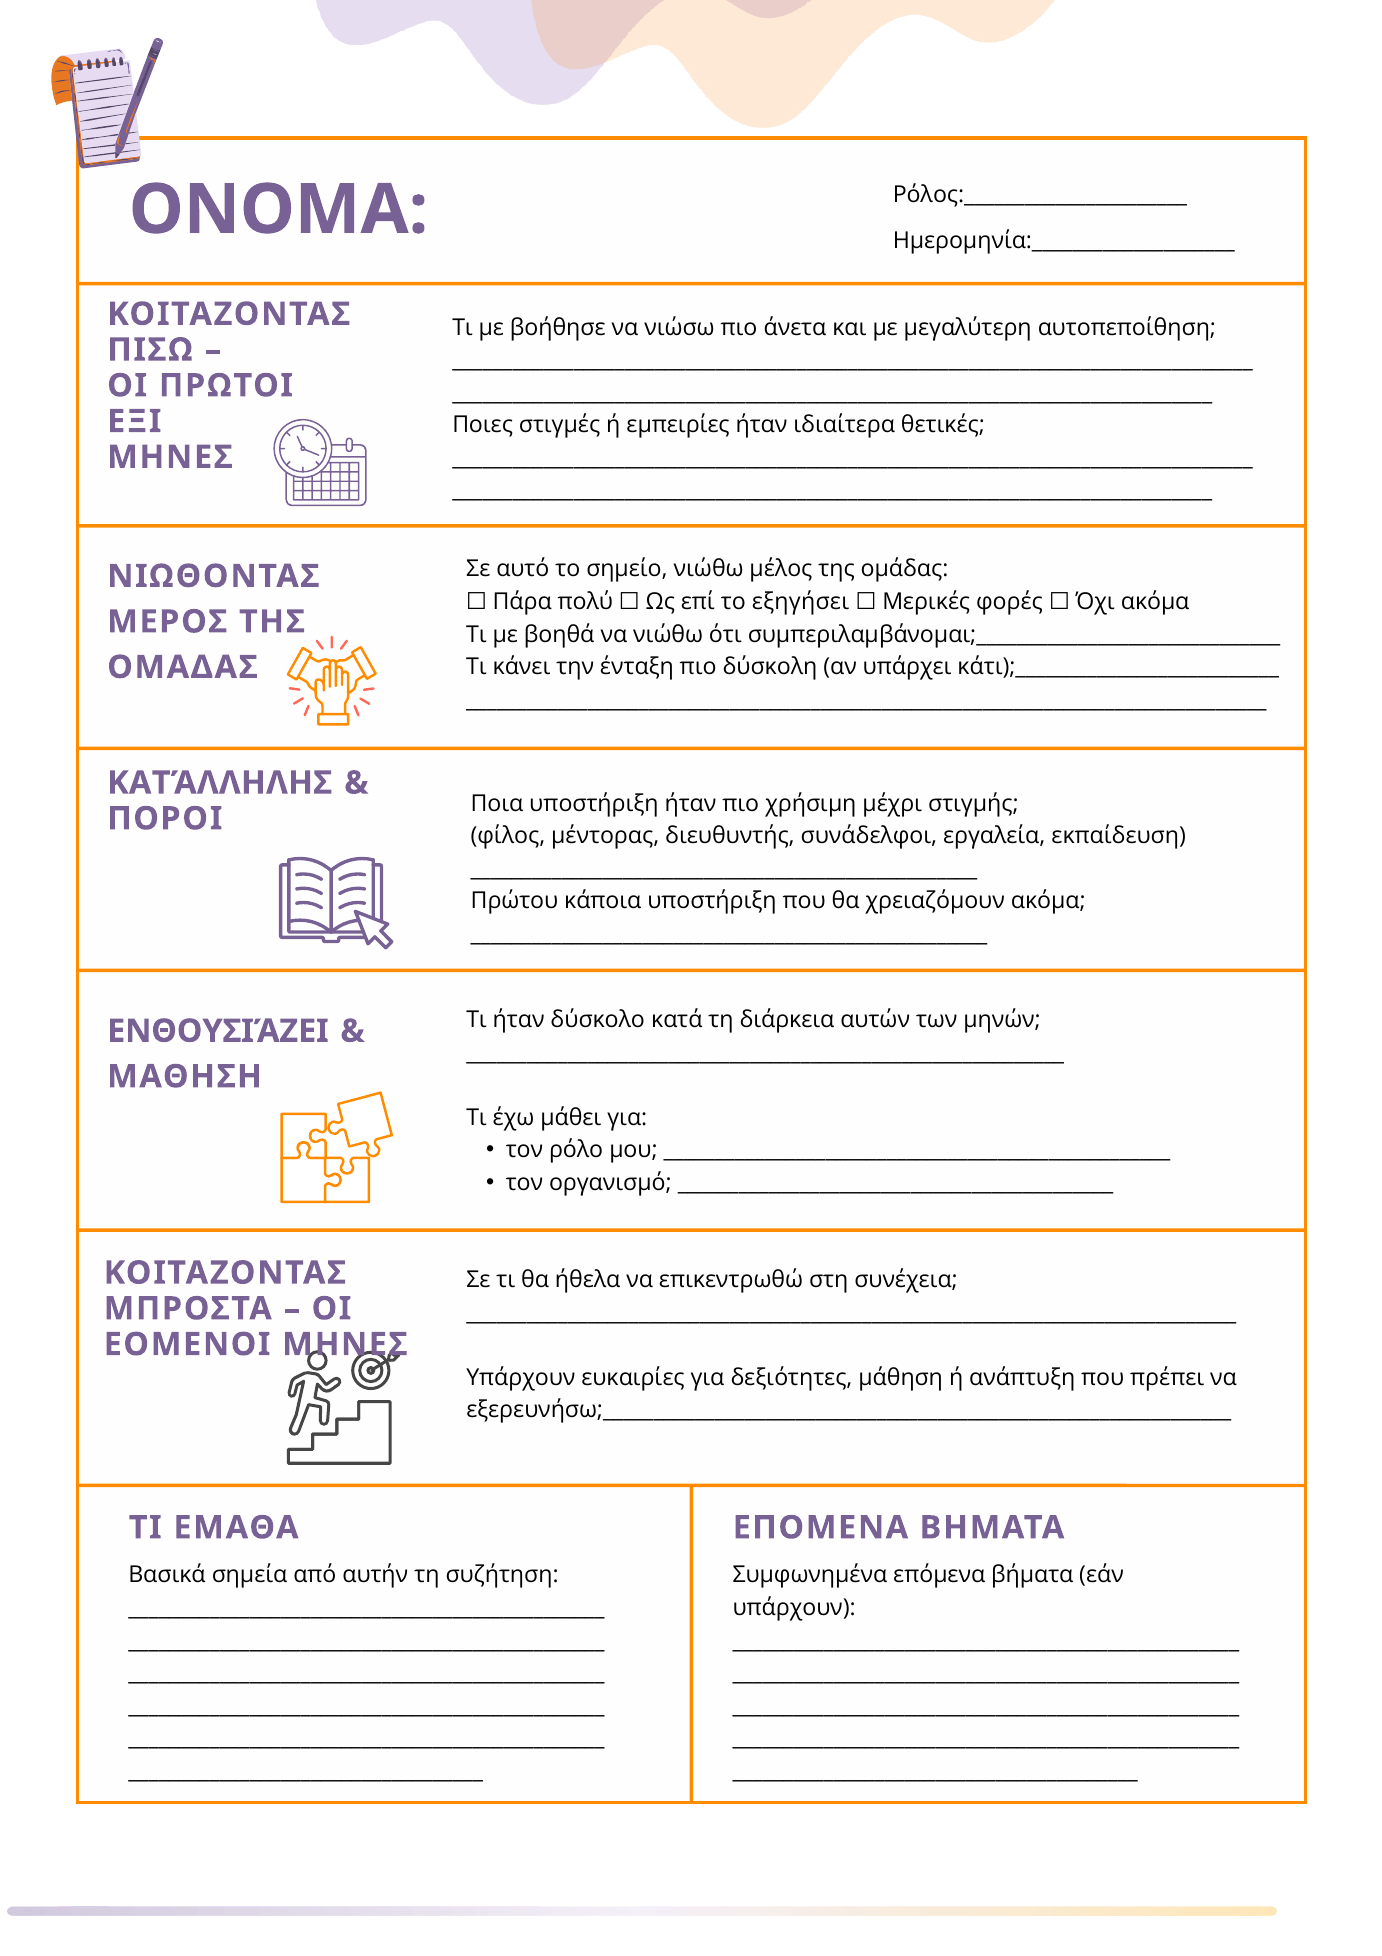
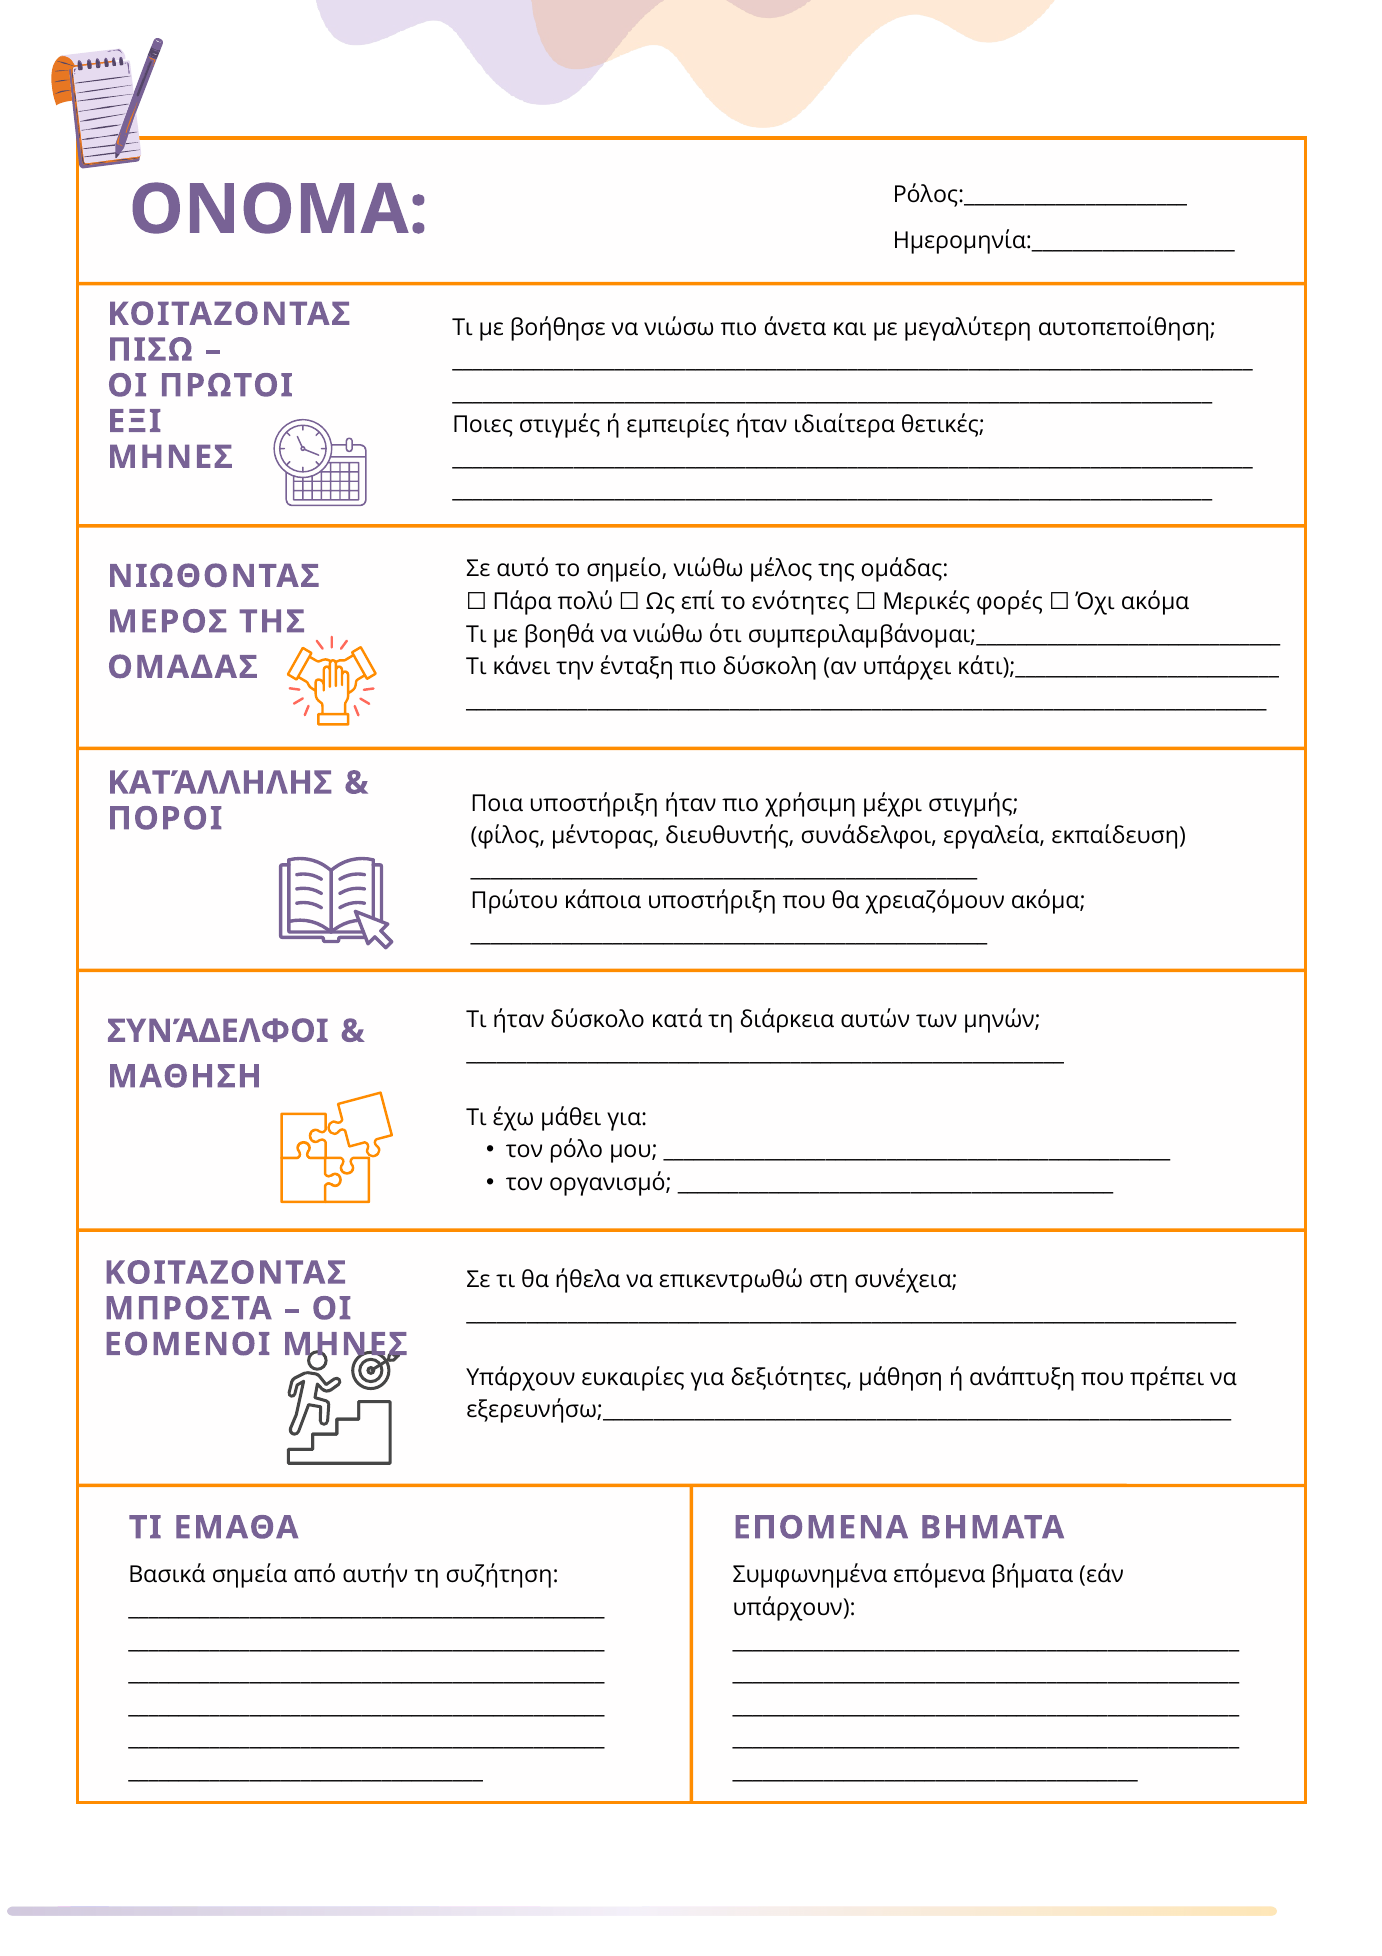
εξηγήσει: εξηγήσει -> ενότητες
ΕΝΘΟΥΣΙΆΖΕΙ at (218, 1031): ΕΝΘΟΥΣΙΆΖΕΙ -> ΣΥΝΆΔΕΛΦΟΙ
